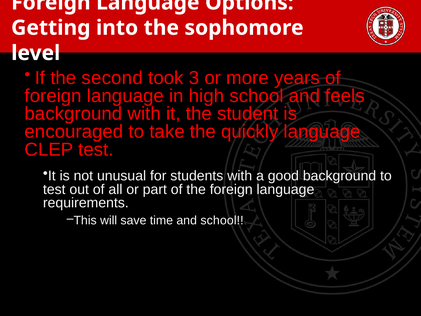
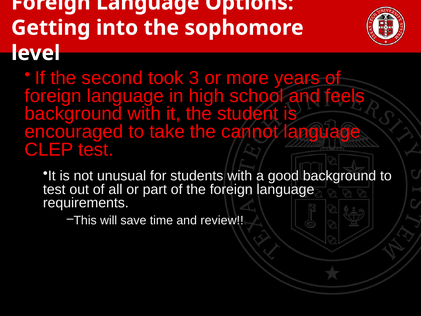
quickly: quickly -> cannot
and school: school -> review
